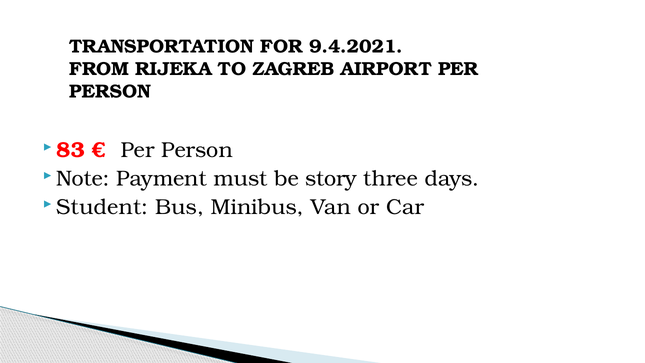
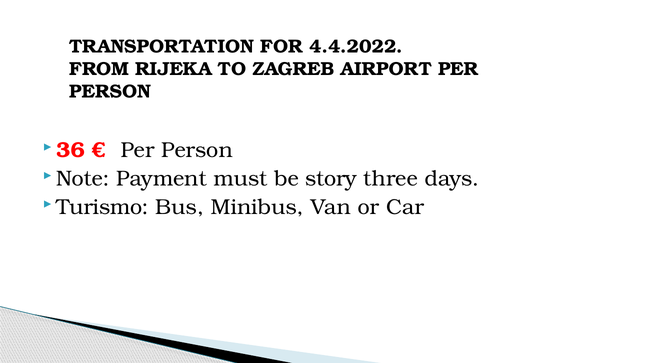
9.4.2021: 9.4.2021 -> 4.4.2022
83: 83 -> 36
Student: Student -> Turismo
